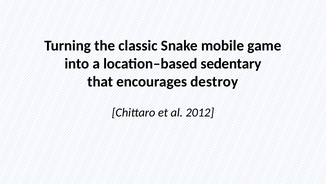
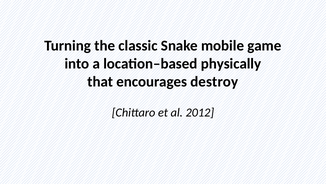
sedentary: sedentary -> physically
